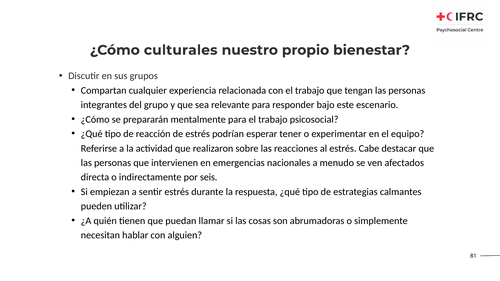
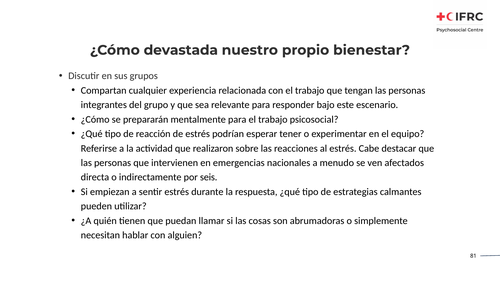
culturales: culturales -> devastada
